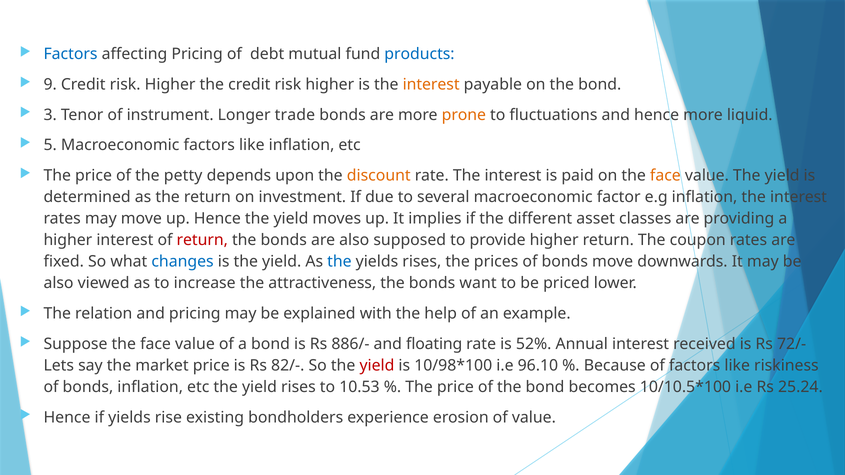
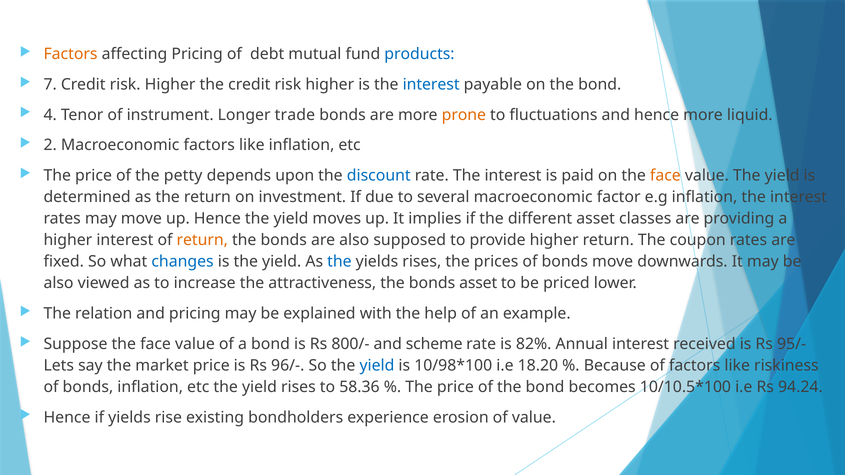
Factors at (71, 54) colour: blue -> orange
9: 9 -> 7
interest at (431, 85) colour: orange -> blue
3: 3 -> 4
5: 5 -> 2
discount colour: orange -> blue
return at (202, 240) colour: red -> orange
bonds want: want -> asset
886/-: 886/- -> 800/-
floating: floating -> scheme
52%: 52% -> 82%
72/-: 72/- -> 95/-
82/-: 82/- -> 96/-
yield at (377, 366) colour: red -> blue
96.10: 96.10 -> 18.20
10.53: 10.53 -> 58.36
25.24: 25.24 -> 94.24
